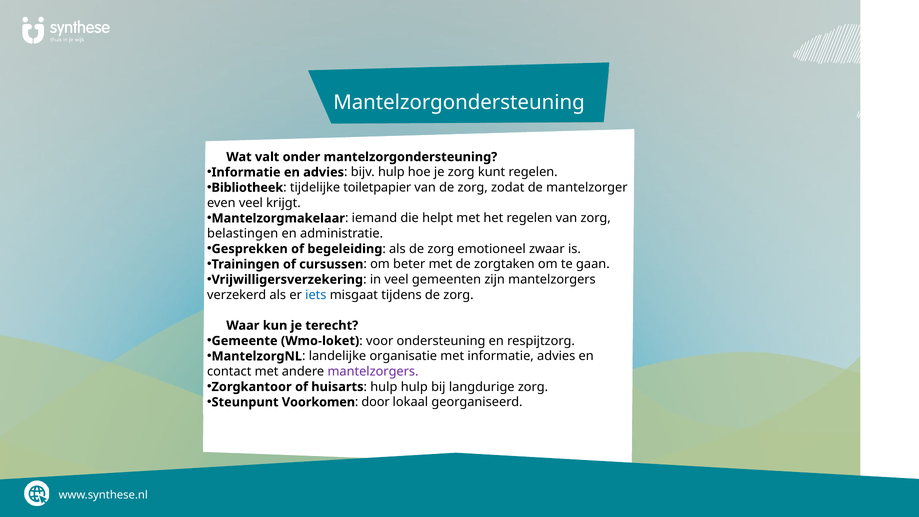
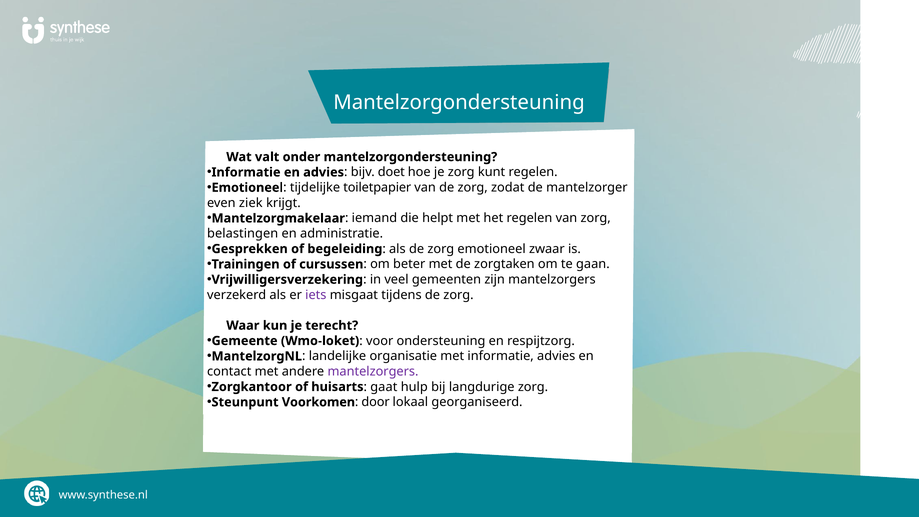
bijv hulp: hulp -> doet
Bibliotheek at (247, 188): Bibliotheek -> Emotioneel
even veel: veel -> ziek
iets colour: blue -> purple
hulp at (384, 387): hulp -> gaat
